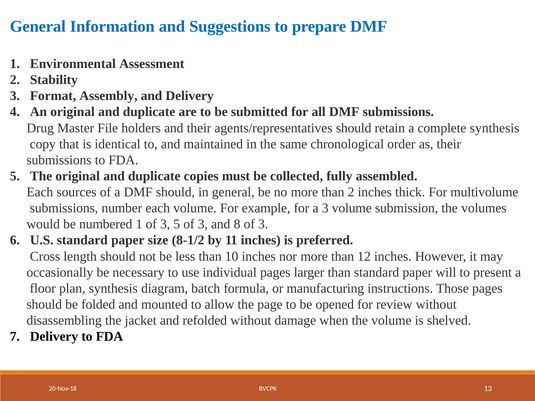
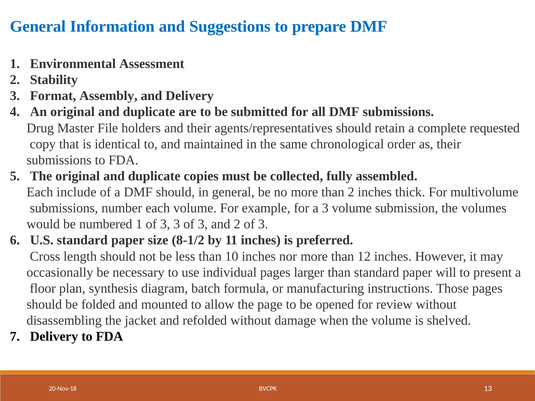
complete synthesis: synthesis -> requested
sources: sources -> include
3 5: 5 -> 3
and 8: 8 -> 2
